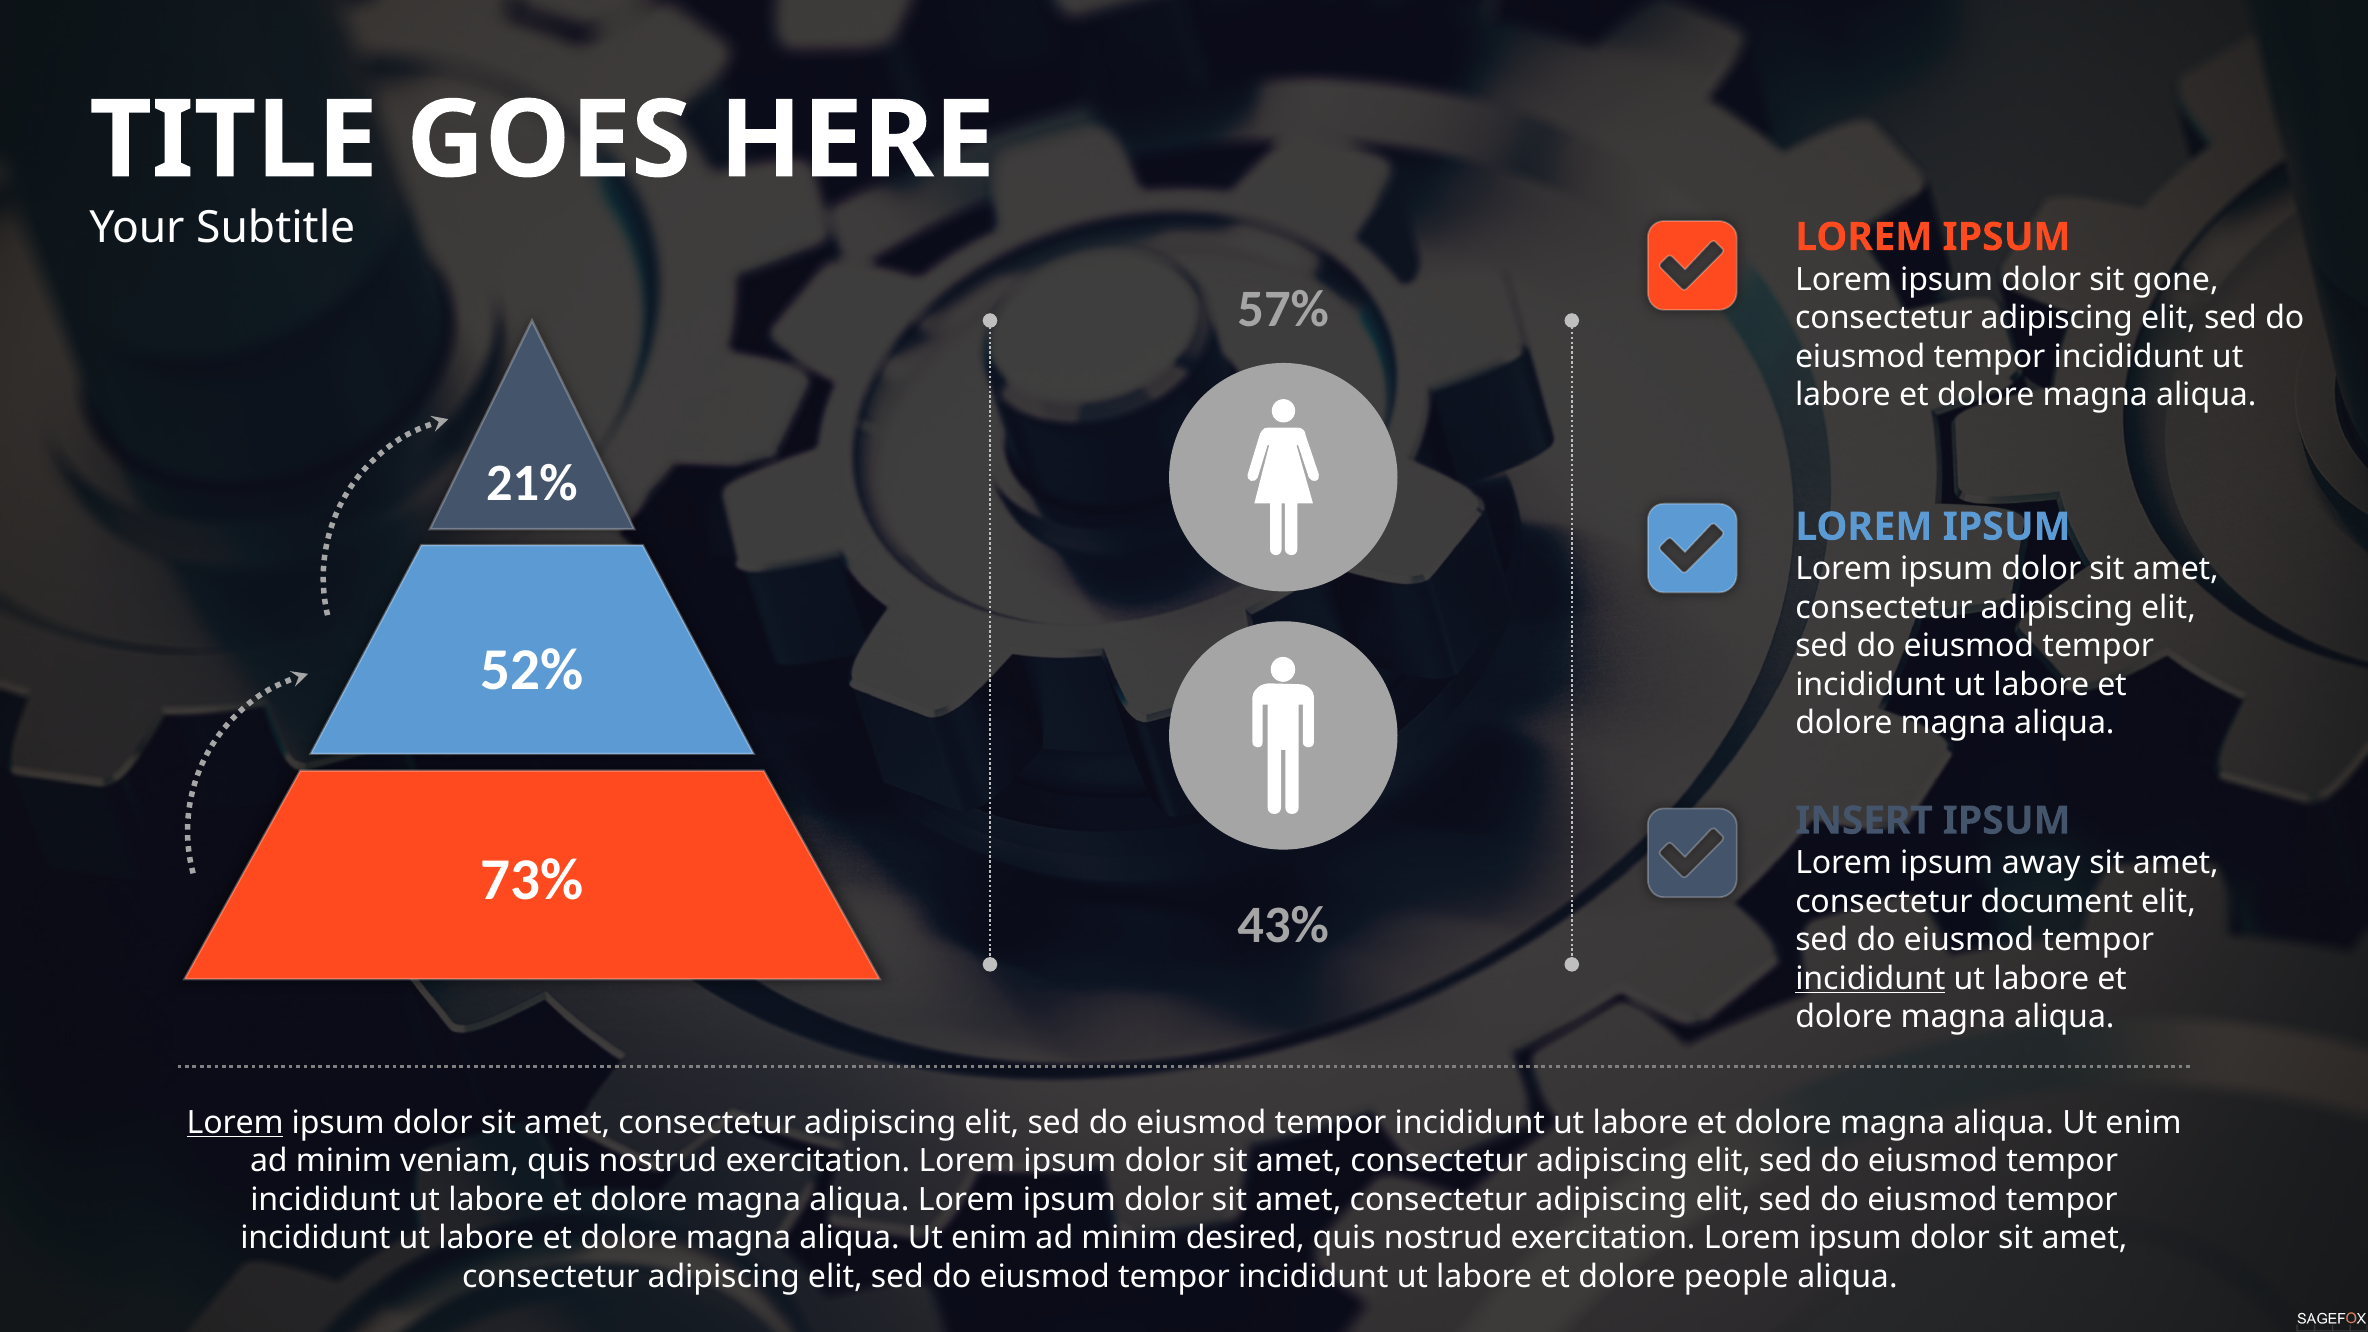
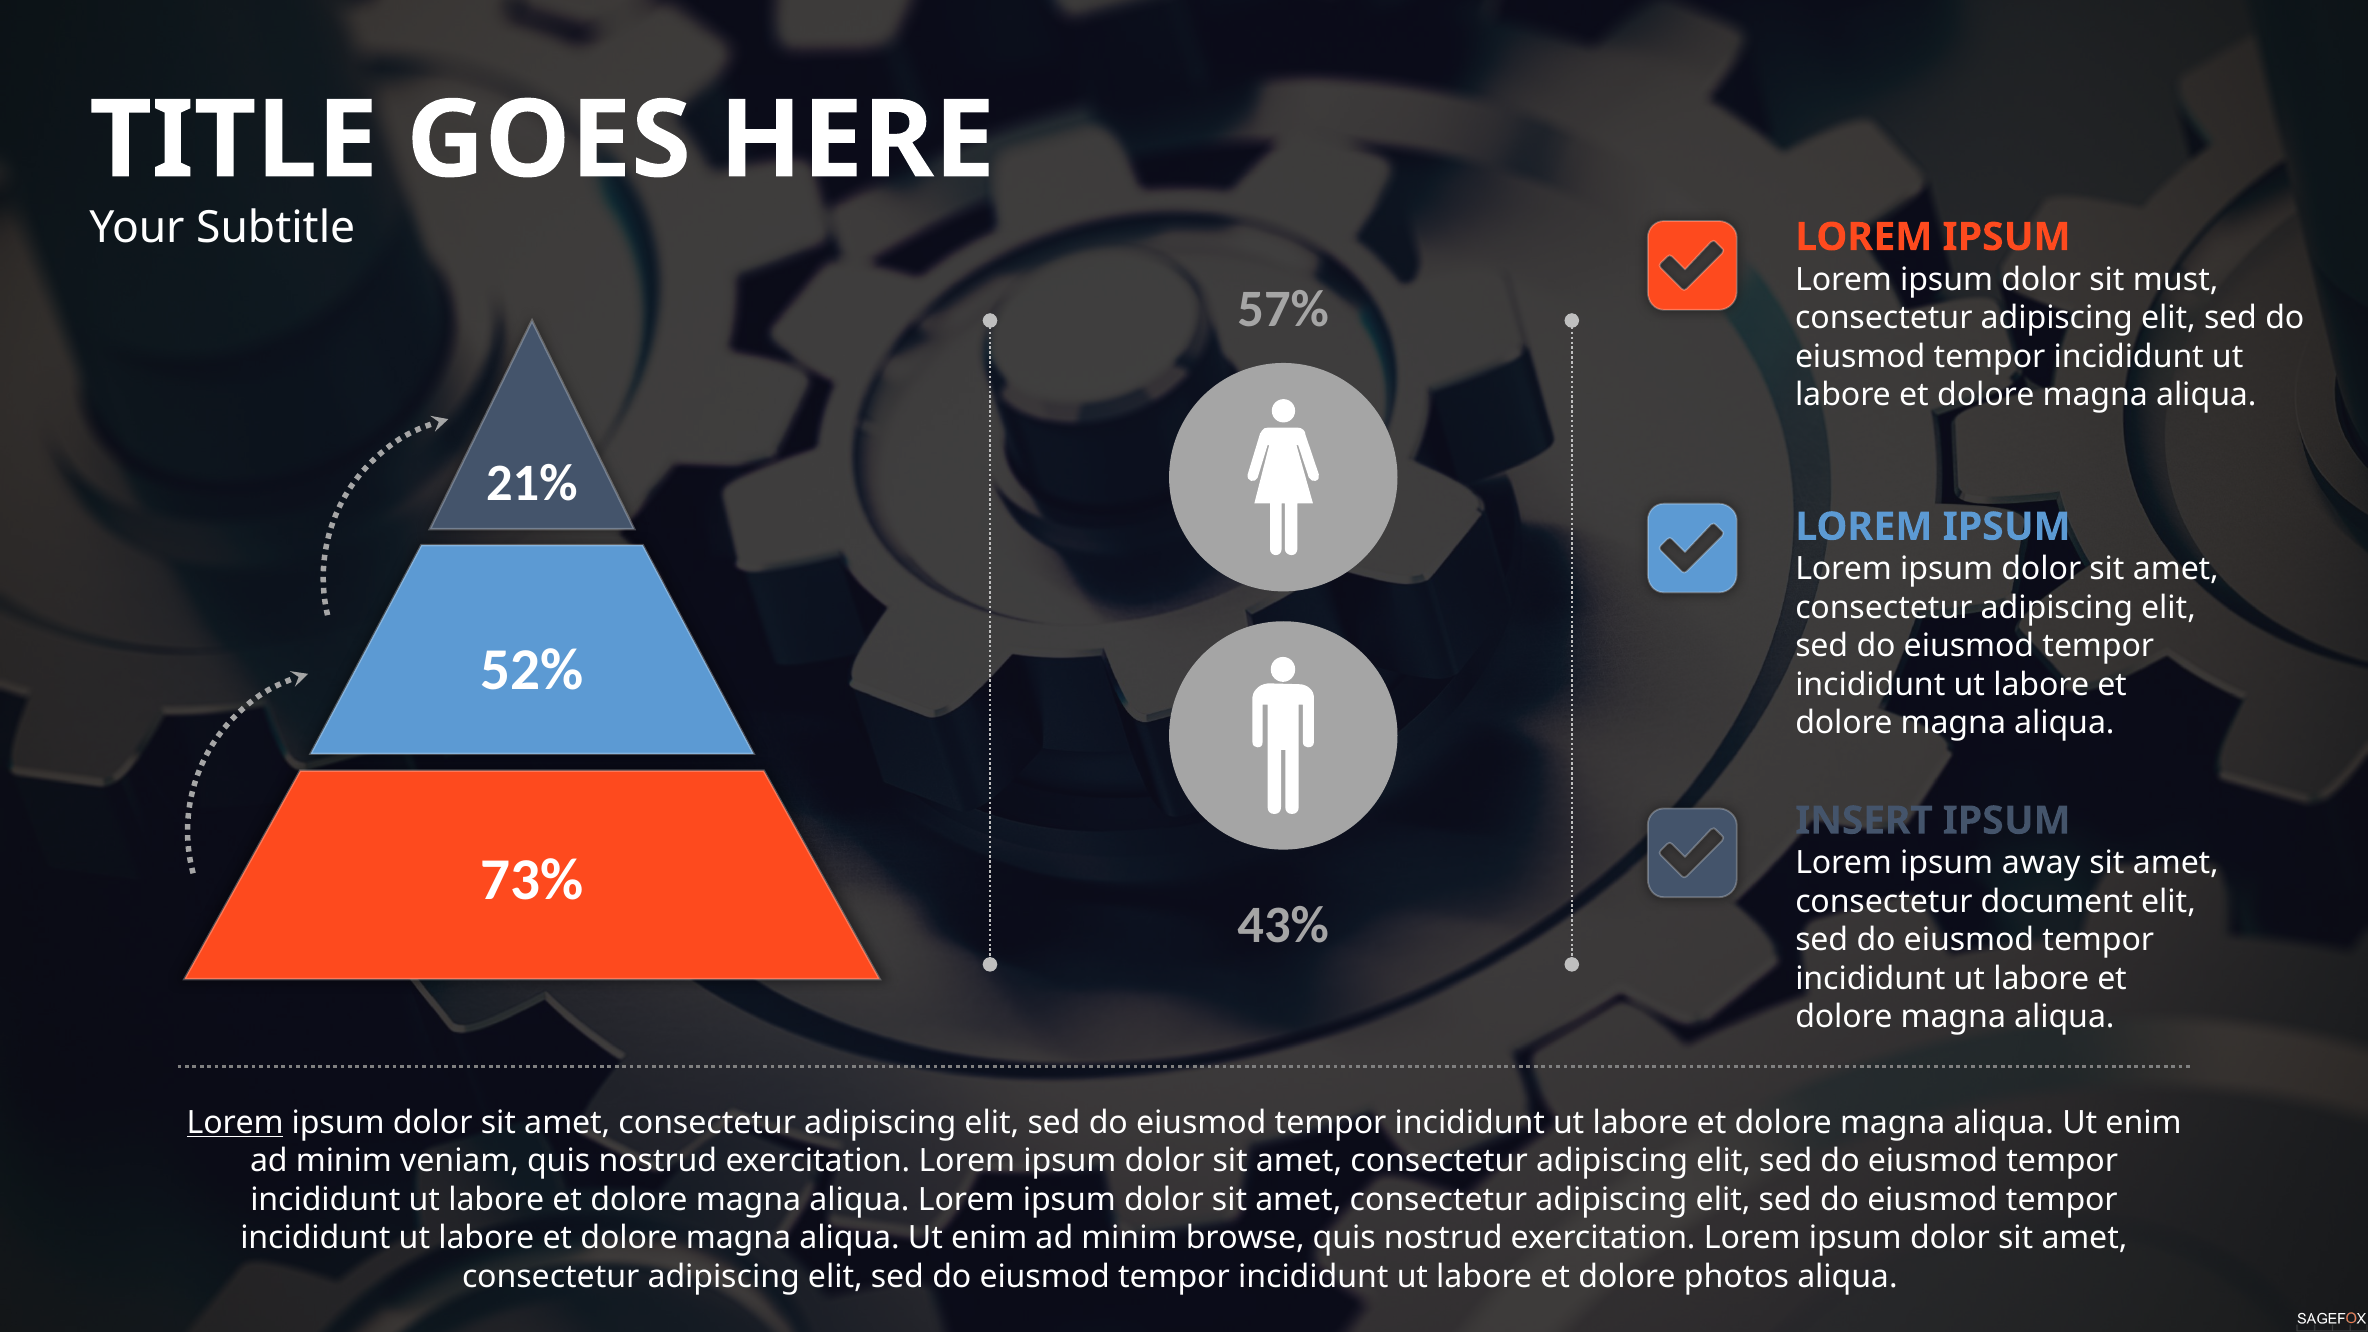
gone: gone -> must
incididunt at (1870, 979) underline: present -> none
desired: desired -> browse
people: people -> photos
